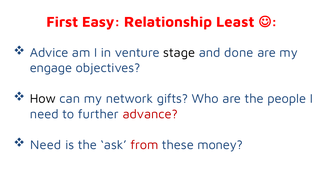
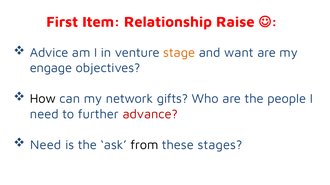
Easy: Easy -> Item
Least: Least -> Raise
stage colour: black -> orange
done: done -> want
from colour: red -> black
money: money -> stages
